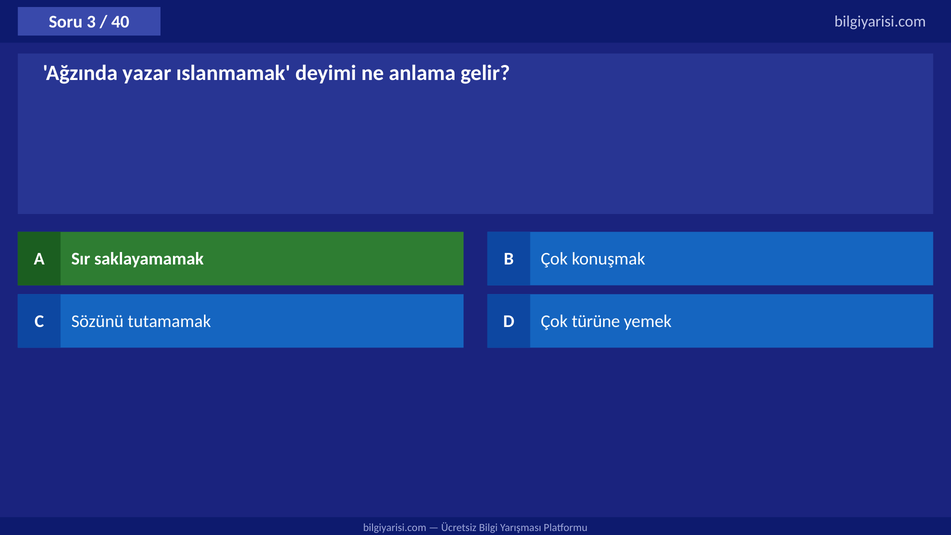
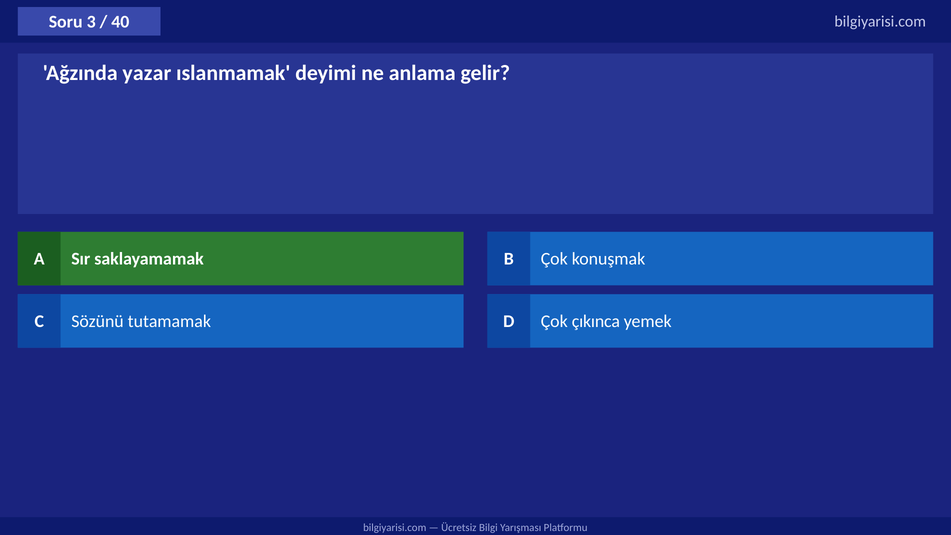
türüne: türüne -> çıkınca
